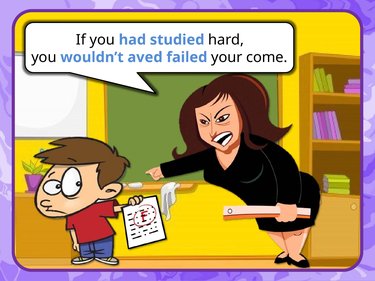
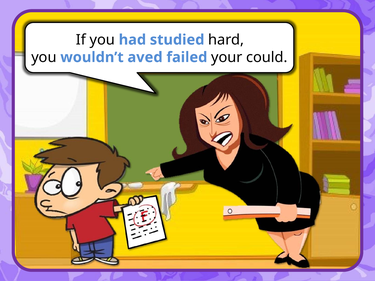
come: come -> could
